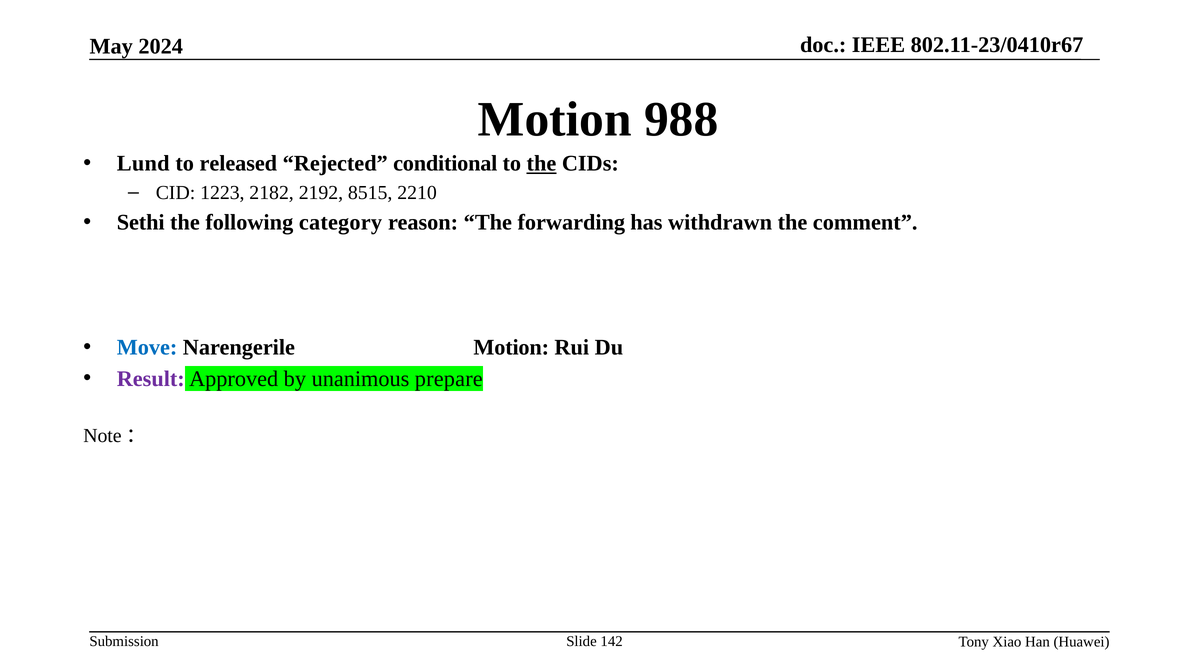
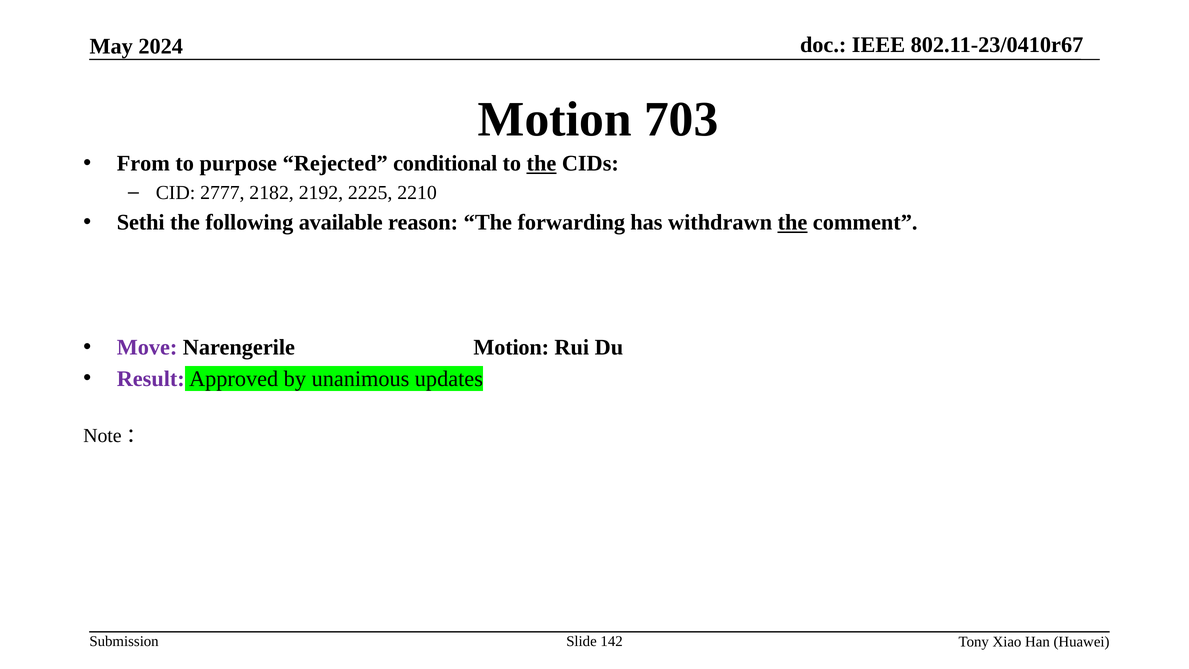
988: 988 -> 703
Lund: Lund -> From
released: released -> purpose
1223: 1223 -> 2777
8515: 8515 -> 2225
category: category -> available
the at (793, 223) underline: none -> present
Move colour: blue -> purple
prepare: prepare -> updates
